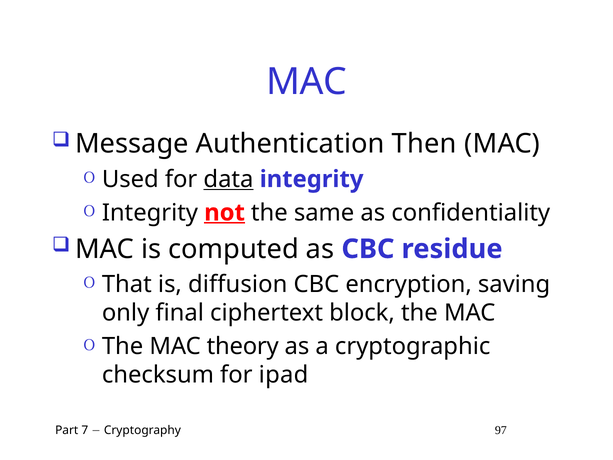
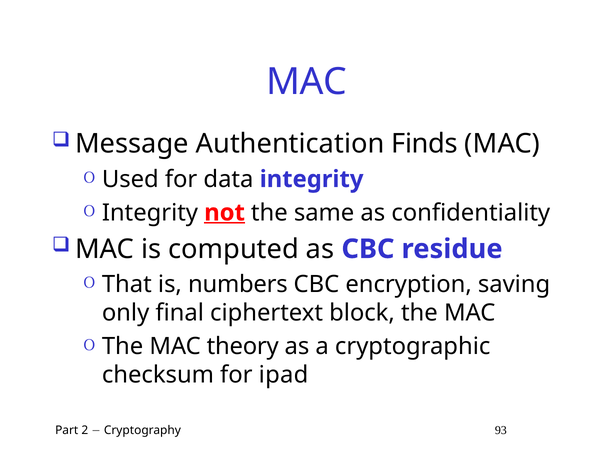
Then: Then -> Finds
data underline: present -> none
diffusion: diffusion -> numbers
7: 7 -> 2
97: 97 -> 93
